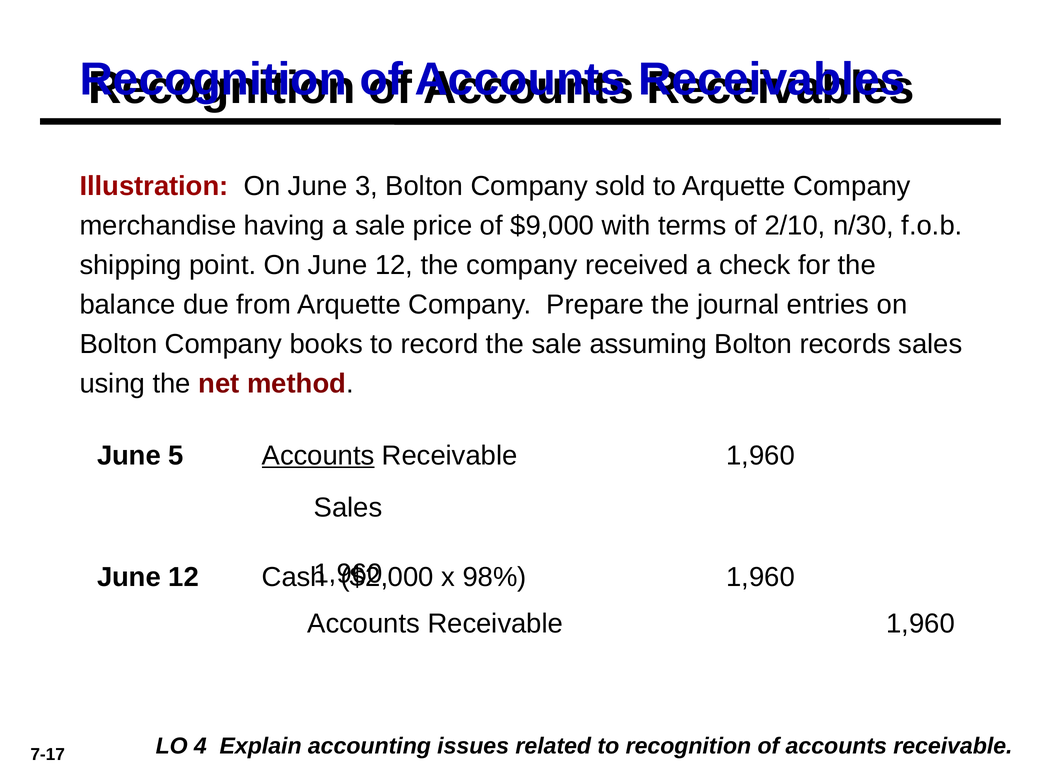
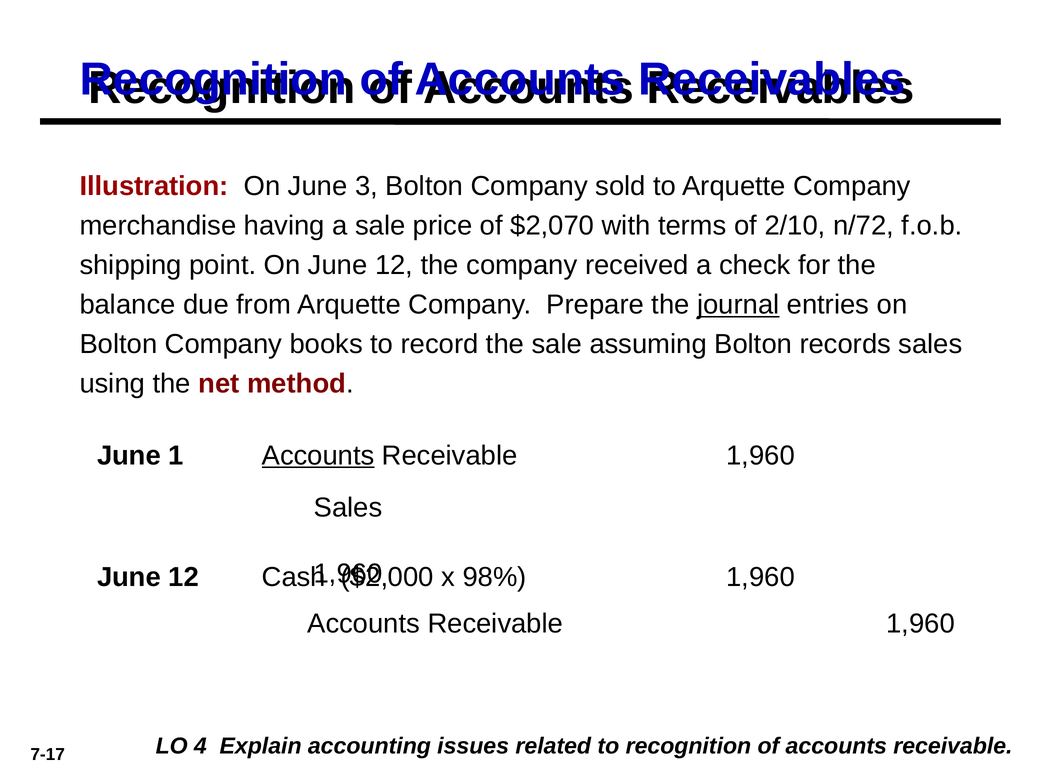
$9,000: $9,000 -> $2,070
n/30: n/30 -> n/72
journal underline: none -> present
5: 5 -> 1
